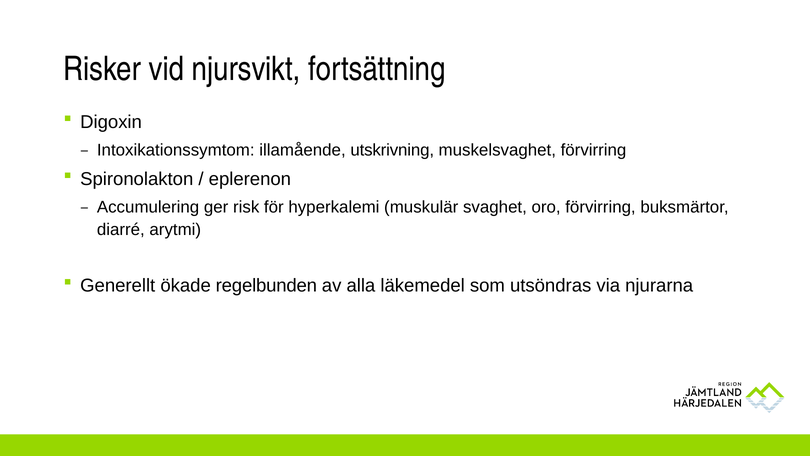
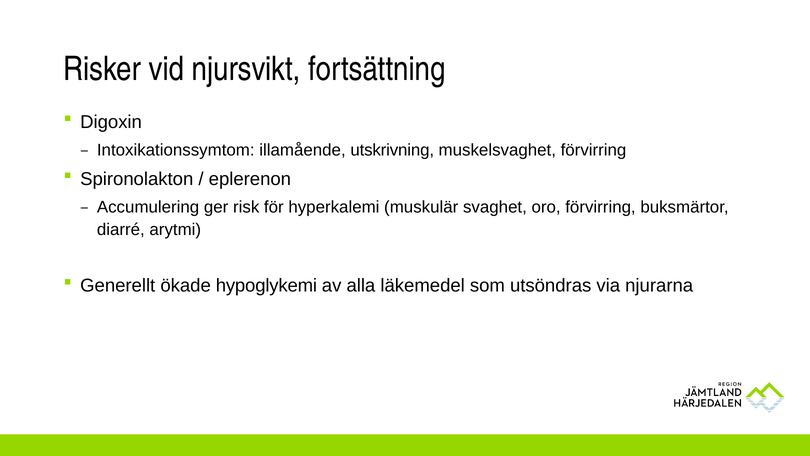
regelbunden: regelbunden -> hypoglykemi
